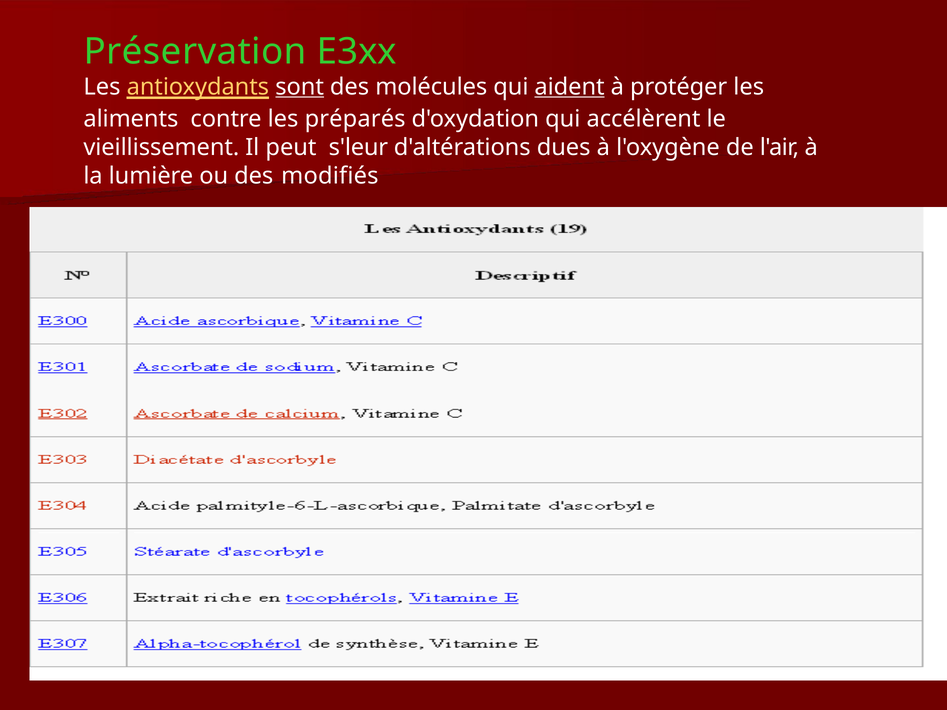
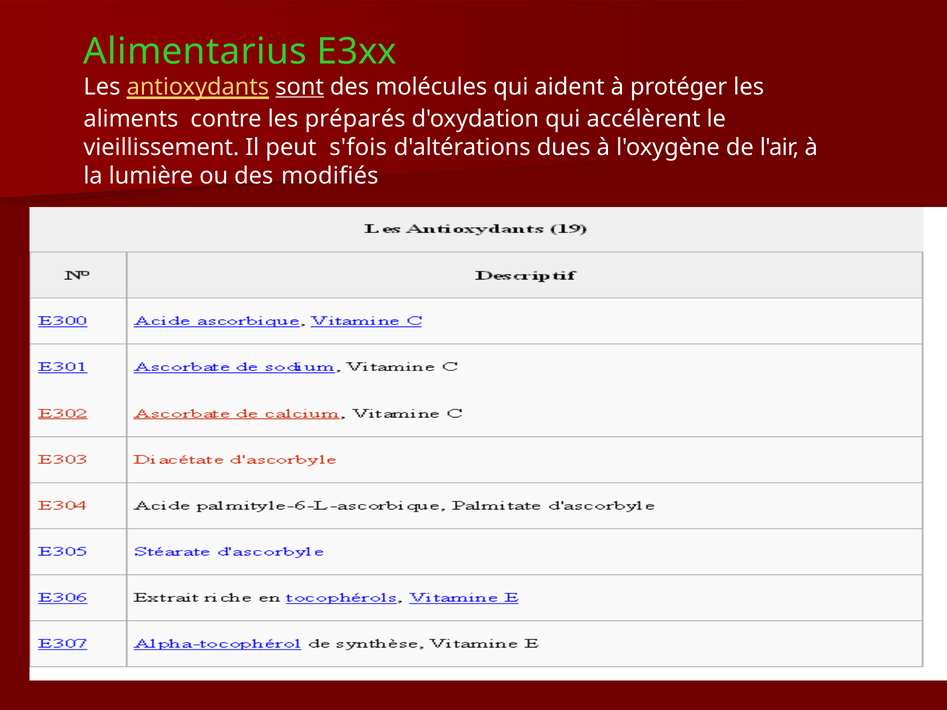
Préservation: Préservation -> Alimentarius
aident underline: present -> none
s'leur: s'leur -> s'fois
